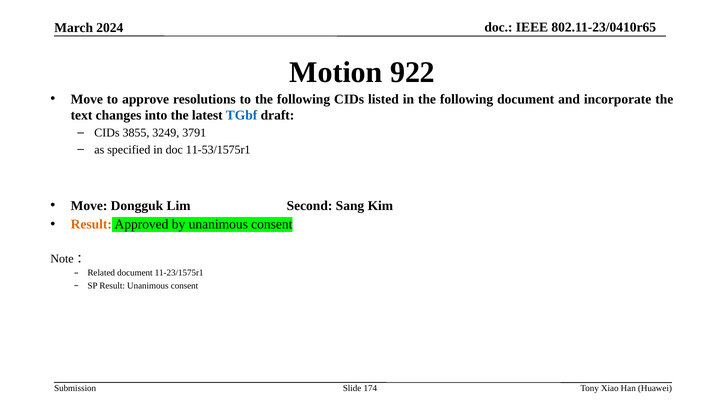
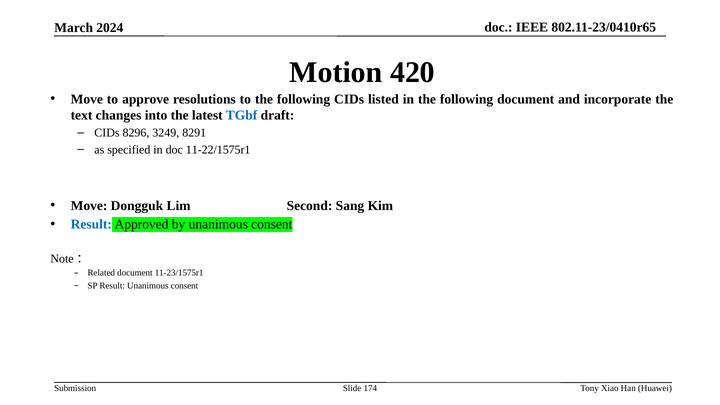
922: 922 -> 420
3855: 3855 -> 8296
3791: 3791 -> 8291
11-53/1575r1: 11-53/1575r1 -> 11-22/1575r1
Result at (91, 224) colour: orange -> blue
